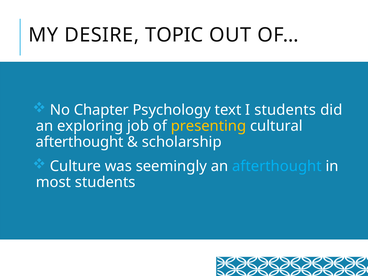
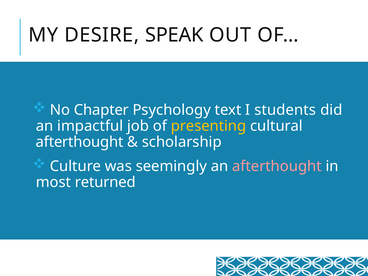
TOPIC: TOPIC -> SPEAK
exploring: exploring -> impactful
afterthought at (277, 166) colour: light blue -> pink
most students: students -> returned
